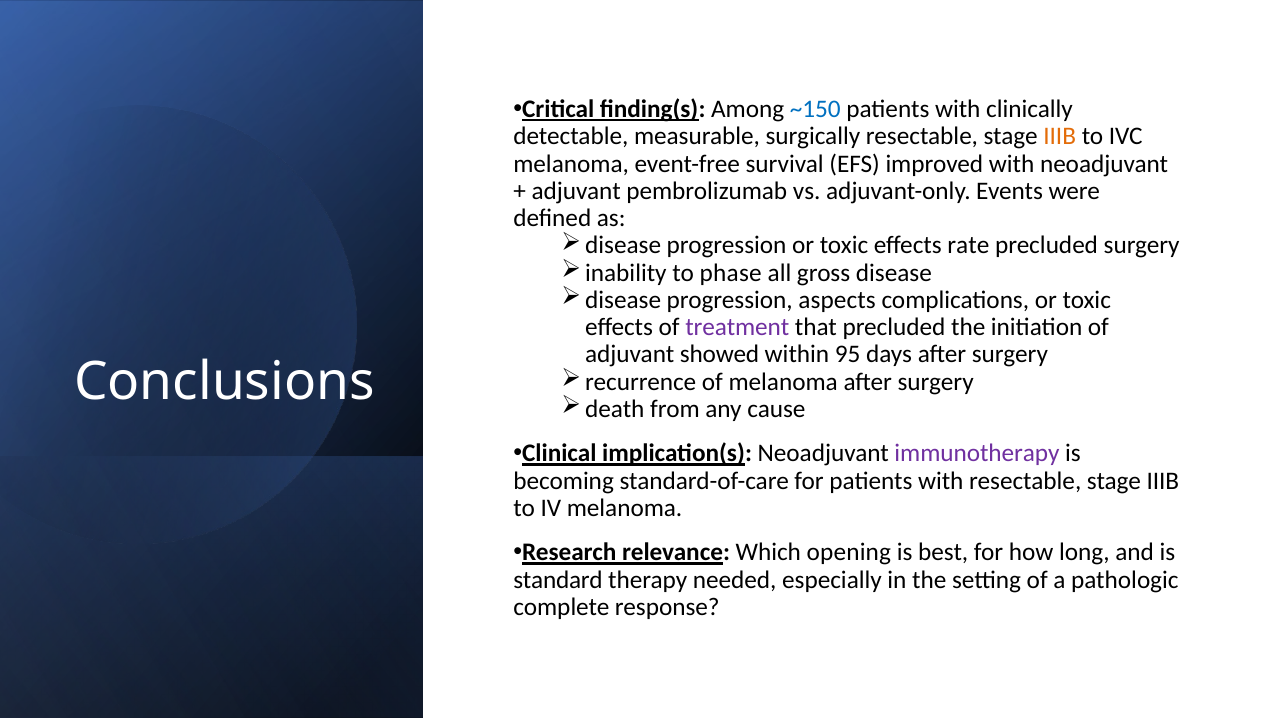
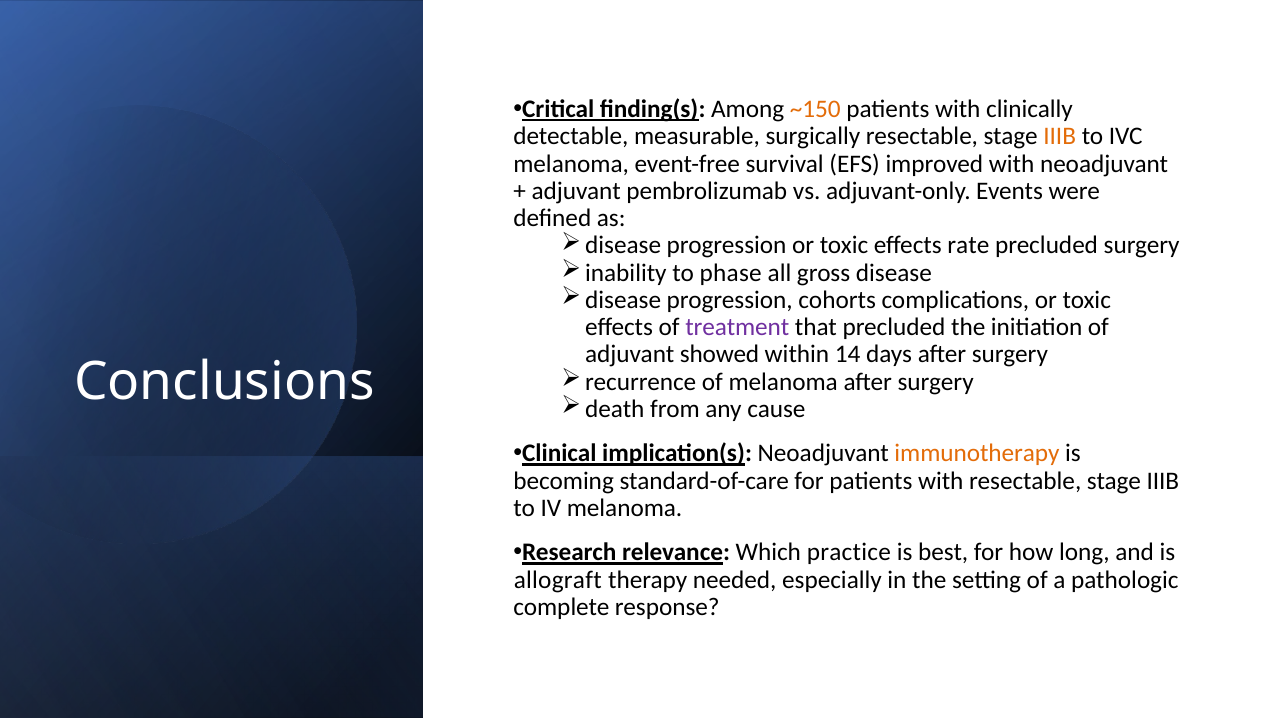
~150 colour: blue -> orange
aspects: aspects -> cohorts
95: 95 -> 14
immunotherapy colour: purple -> orange
opening: opening -> practice
standard: standard -> allograft
